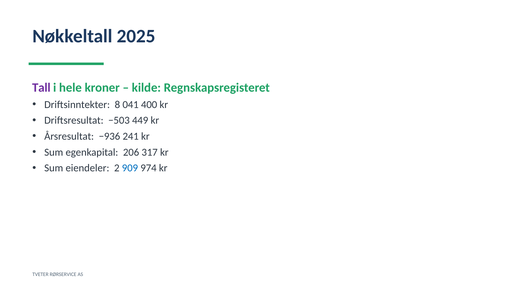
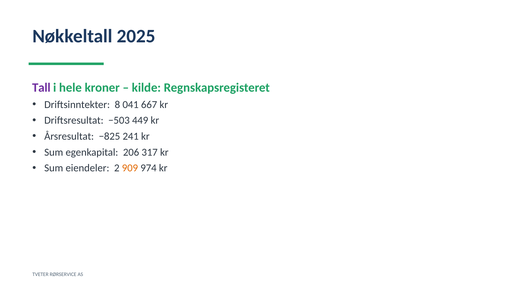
400: 400 -> 667
−936: −936 -> −825
909 colour: blue -> orange
